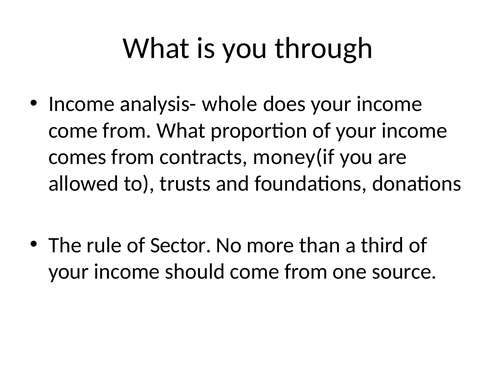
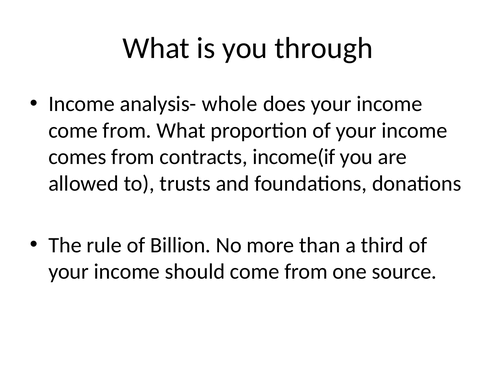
money(if: money(if -> income(if
Sector: Sector -> Billion
